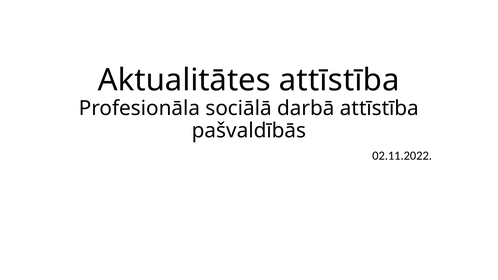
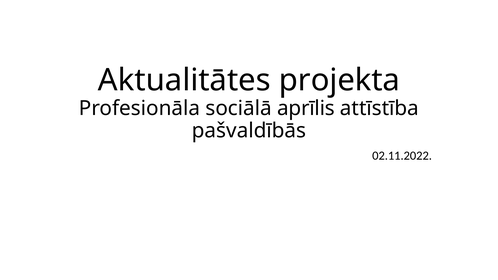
Aktualitātes attīstība: attīstība -> projekta
darbā: darbā -> aprīlis
